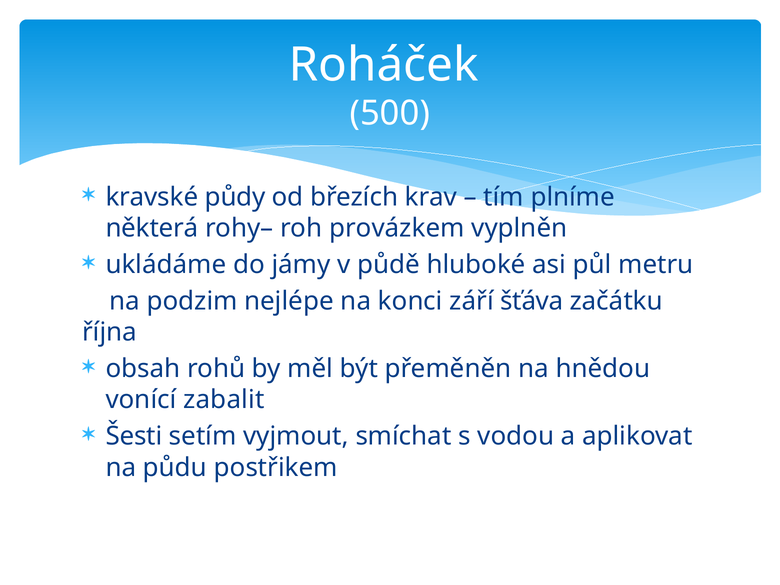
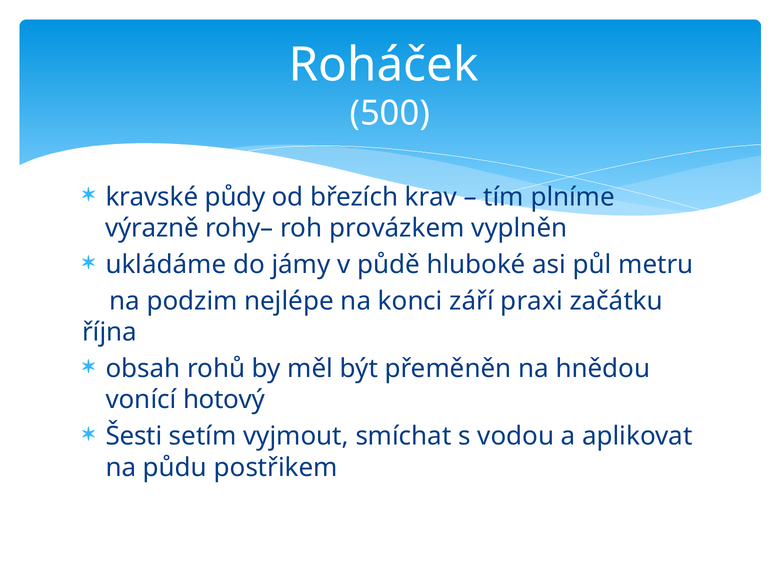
některá: některá -> výrazně
šťáva: šťáva -> praxi
zabalit: zabalit -> hotový
